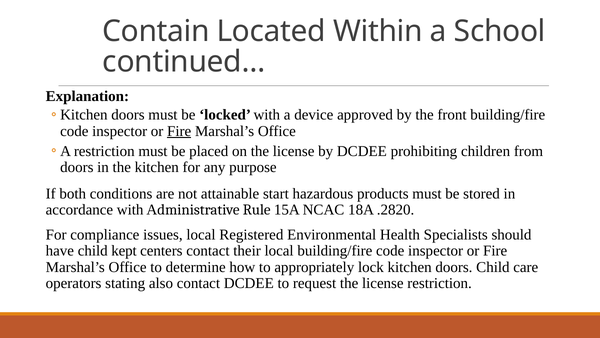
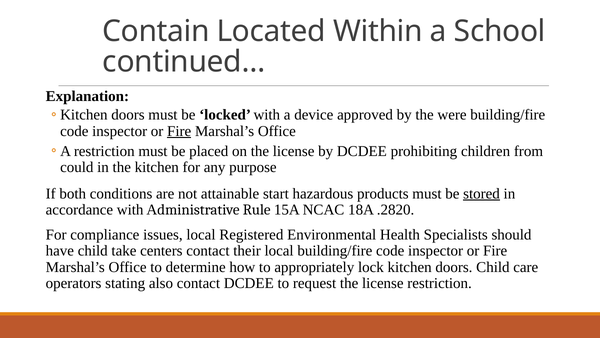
front: front -> were
doors at (77, 167): doors -> could
stored underline: none -> present
kept: kept -> take
